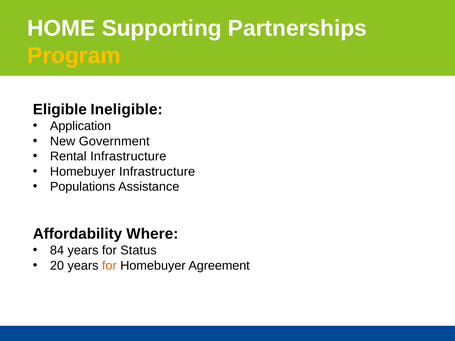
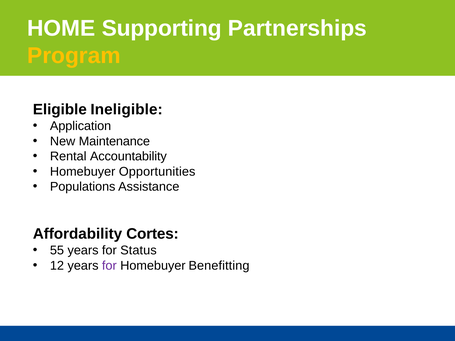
Government: Government -> Maintenance
Rental Infrastructure: Infrastructure -> Accountability
Homebuyer Infrastructure: Infrastructure -> Opportunities
Where: Where -> Cortes
84: 84 -> 55
20: 20 -> 12
for at (109, 266) colour: orange -> purple
Agreement: Agreement -> Benefitting
